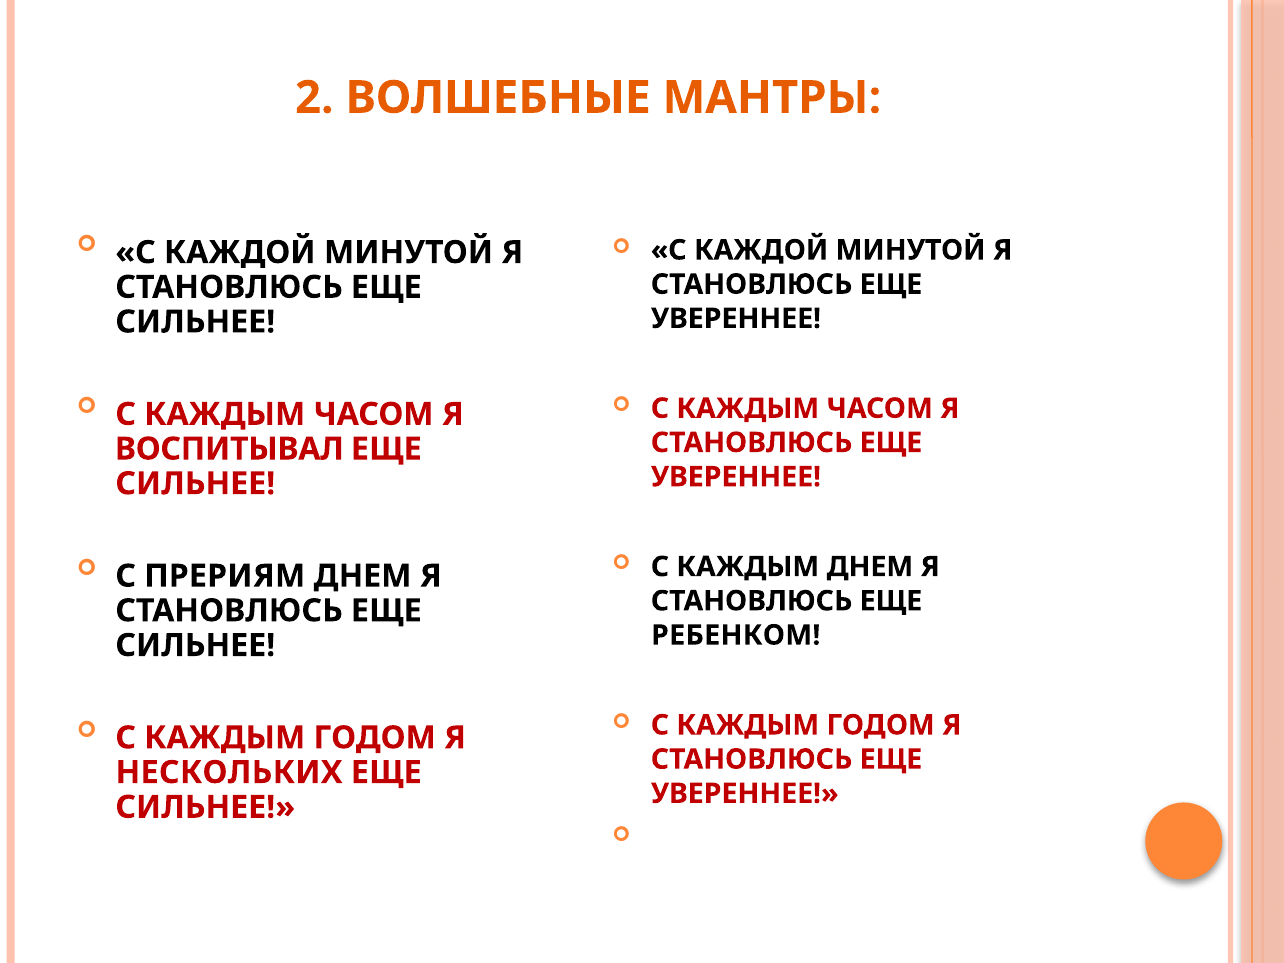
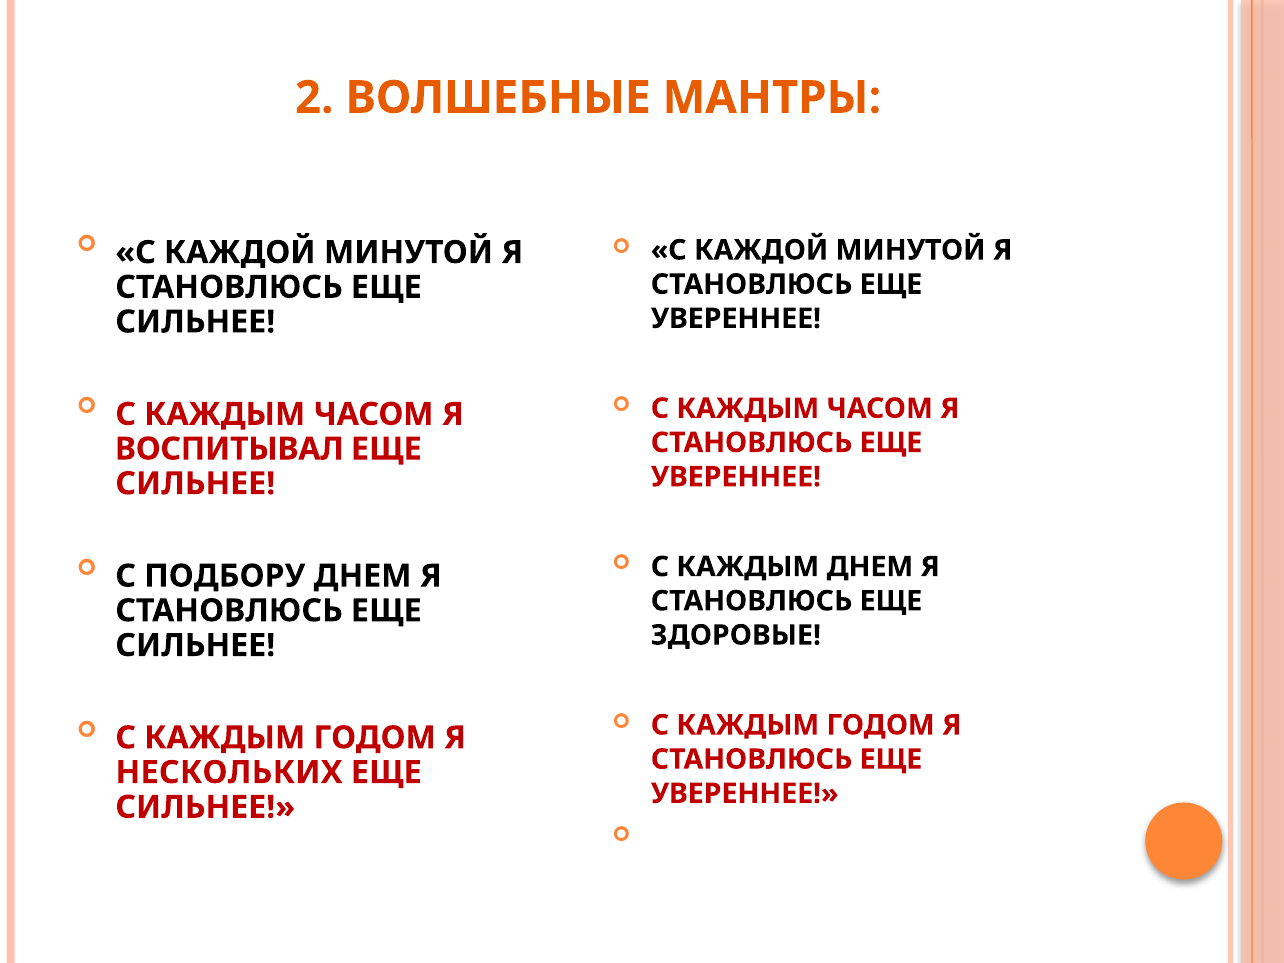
ПРЕРИЯМ: ПРЕРИЯМ -> ПОДБОРУ
РЕБЕНКОМ: РЕБЕНКОМ -> ЗДОРОВЫЕ
